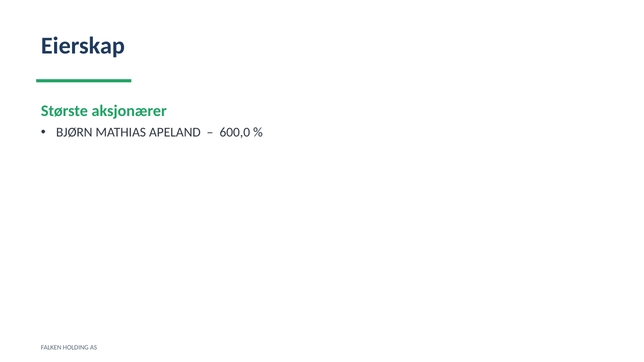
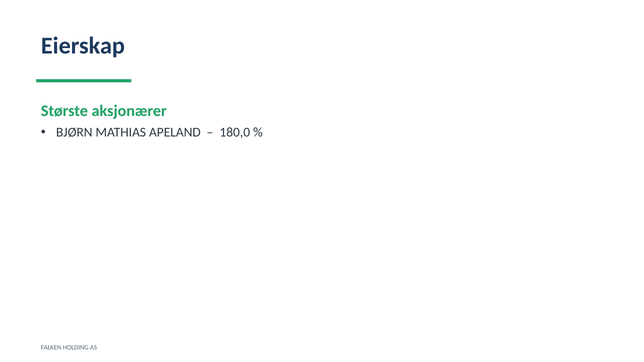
600,0: 600,0 -> 180,0
